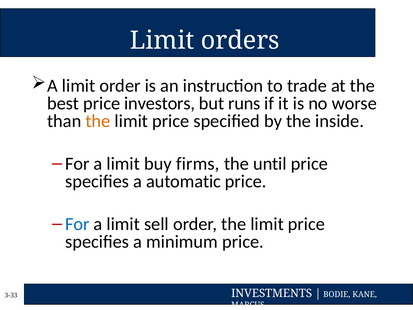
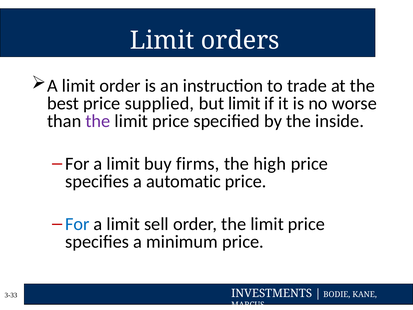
investors: investors -> supplied
but runs: runs -> limit
the at (98, 121) colour: orange -> purple
until: until -> high
